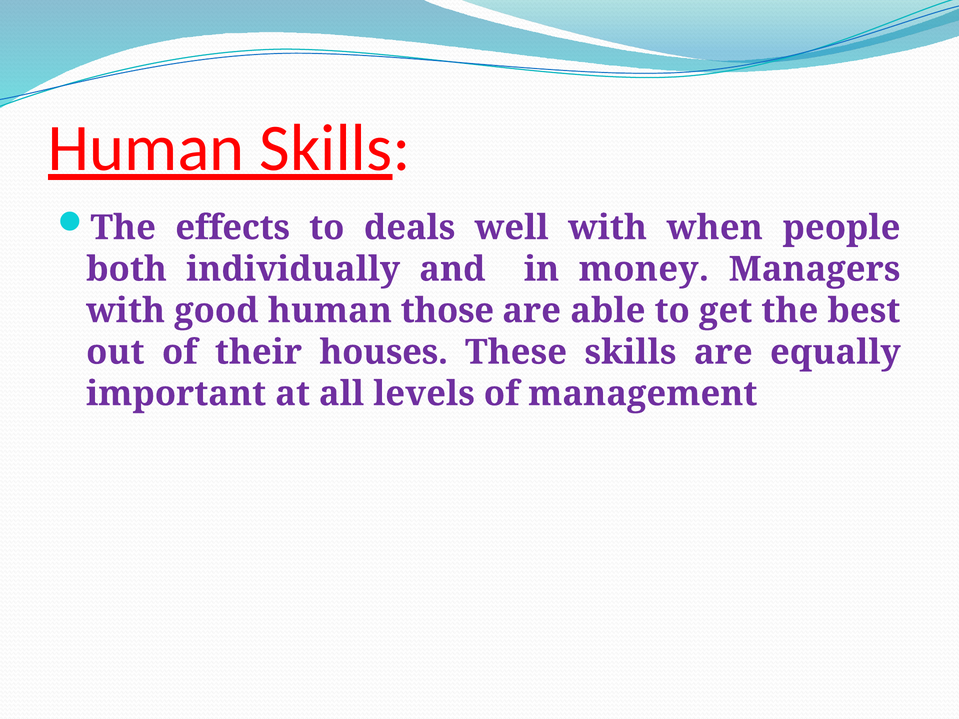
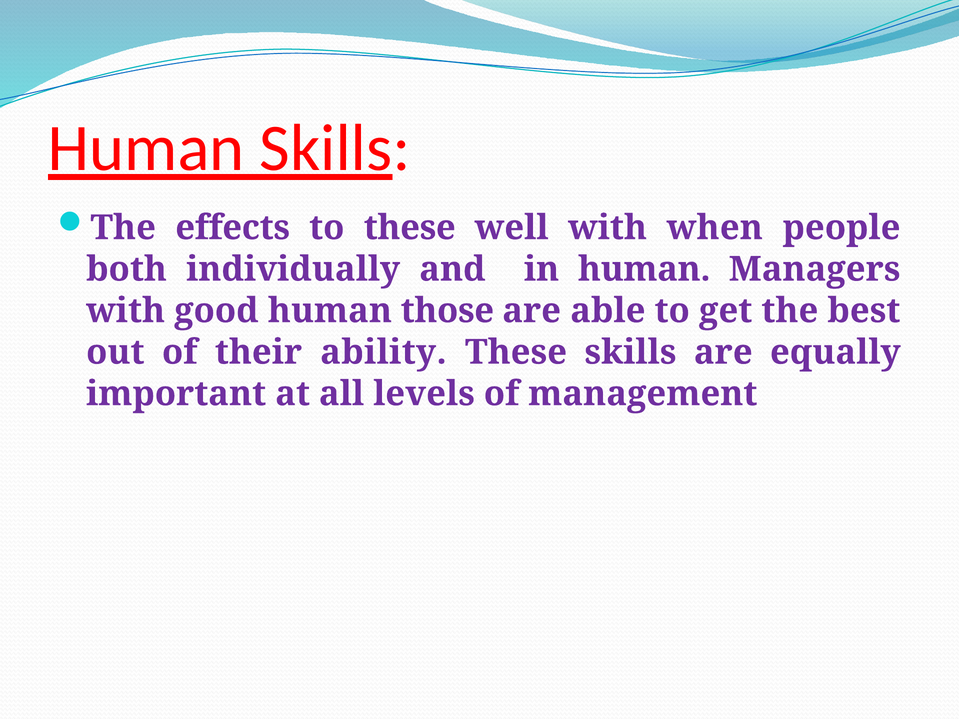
to deals: deals -> these
in money: money -> human
houses: houses -> ability
